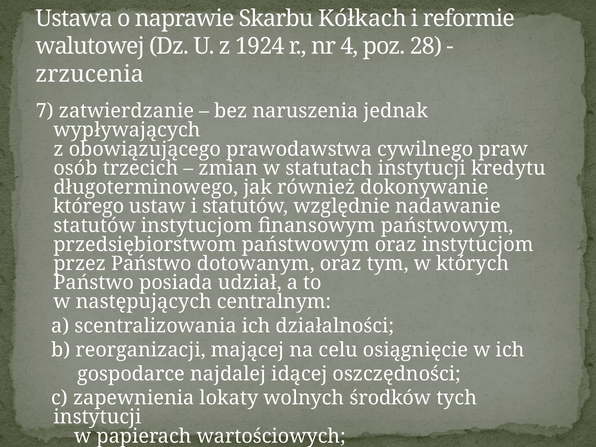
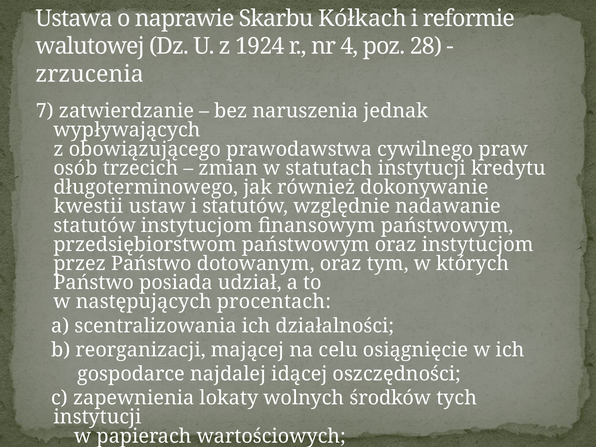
którego: którego -> kwestii
centralnym: centralnym -> procentach
